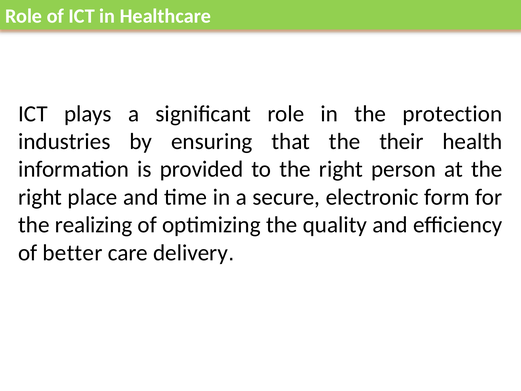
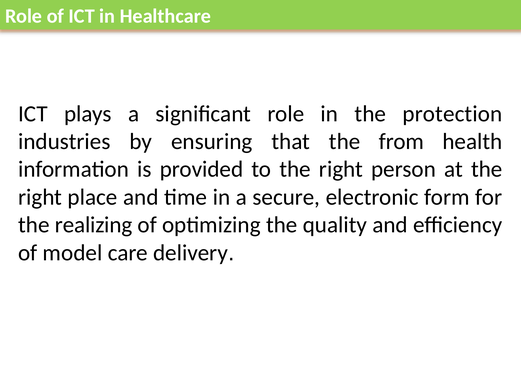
their: their -> from
better: better -> model
